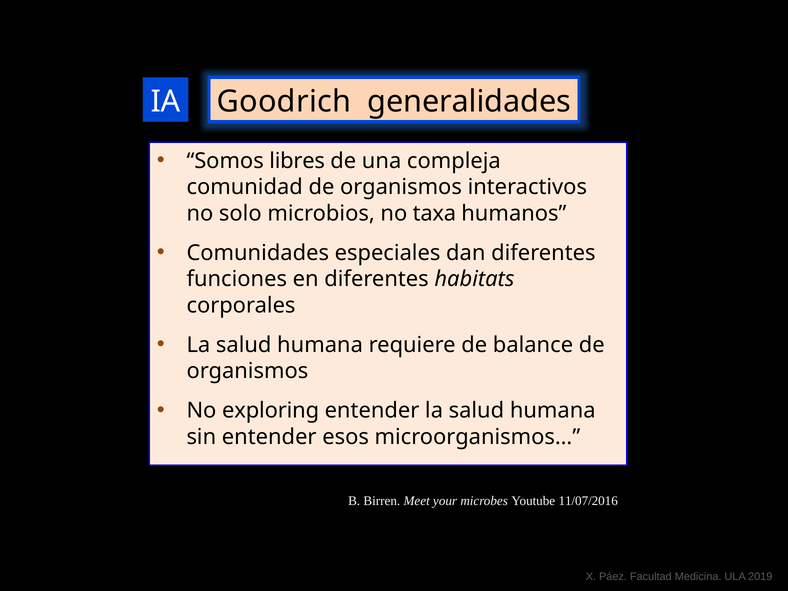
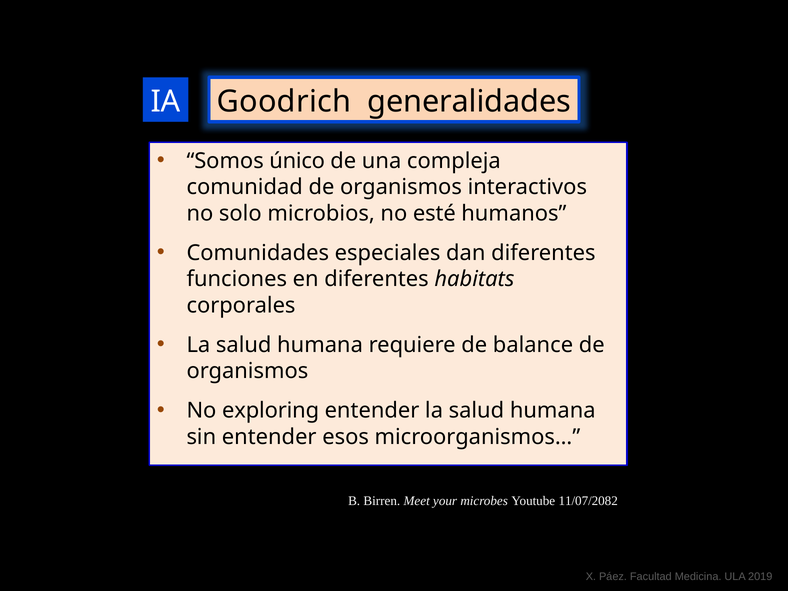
libres: libres -> único
taxa: taxa -> esté
11/07/2016: 11/07/2016 -> 11/07/2082
